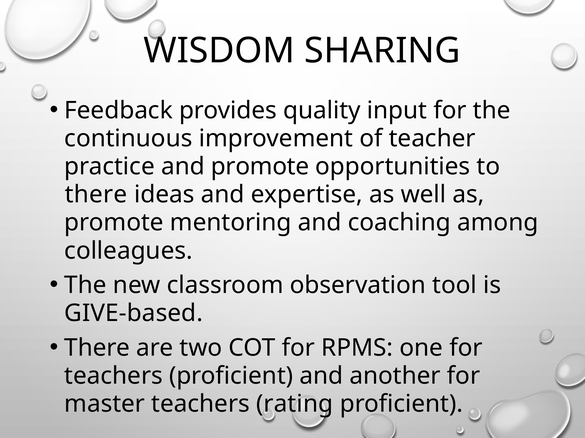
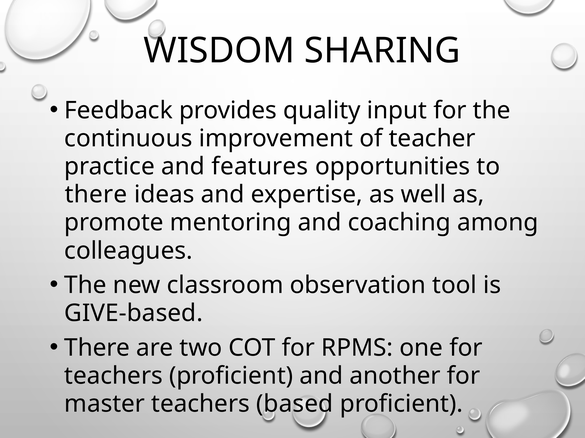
and promote: promote -> features
rating: rating -> based
